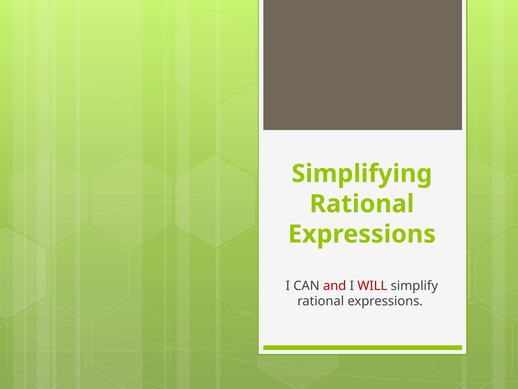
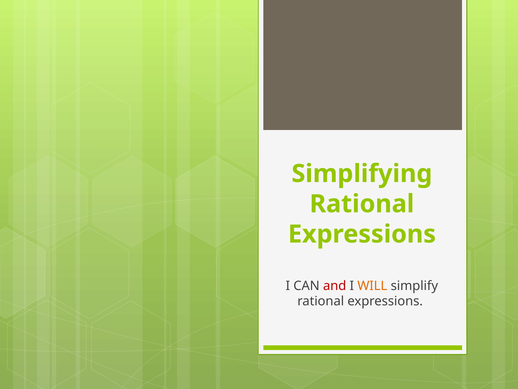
WILL colour: red -> orange
